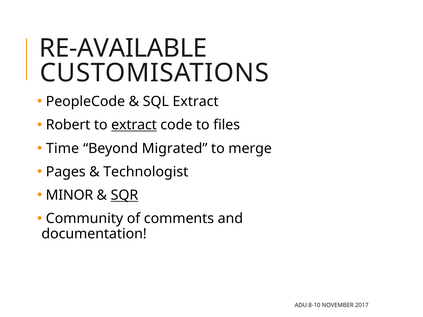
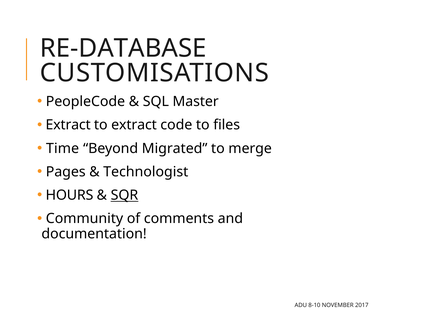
RE-AVAILABLE: RE-AVAILABLE -> RE-DATABASE
SQL Extract: Extract -> Master
Robert at (68, 125): Robert -> Extract
extract at (134, 125) underline: present -> none
MINOR: MINOR -> HOURS
